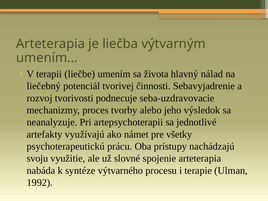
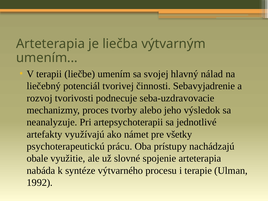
života: života -> svojej
svoju: svoju -> obale
